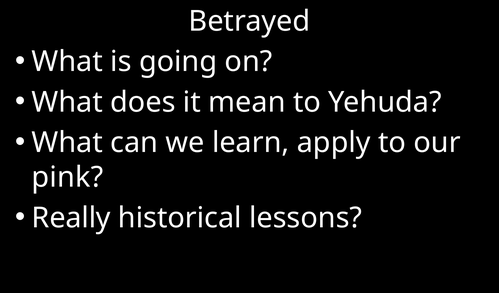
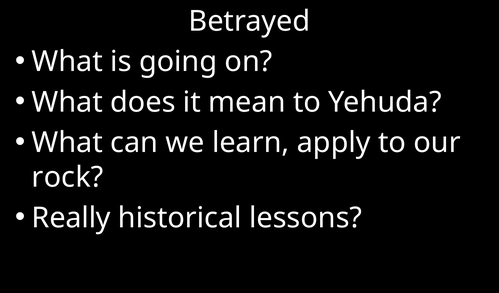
pink: pink -> rock
